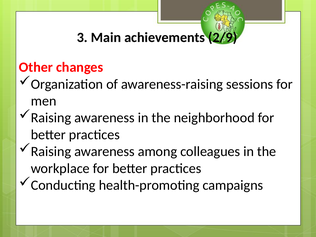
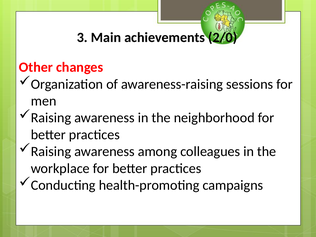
2/9: 2/9 -> 2/0
